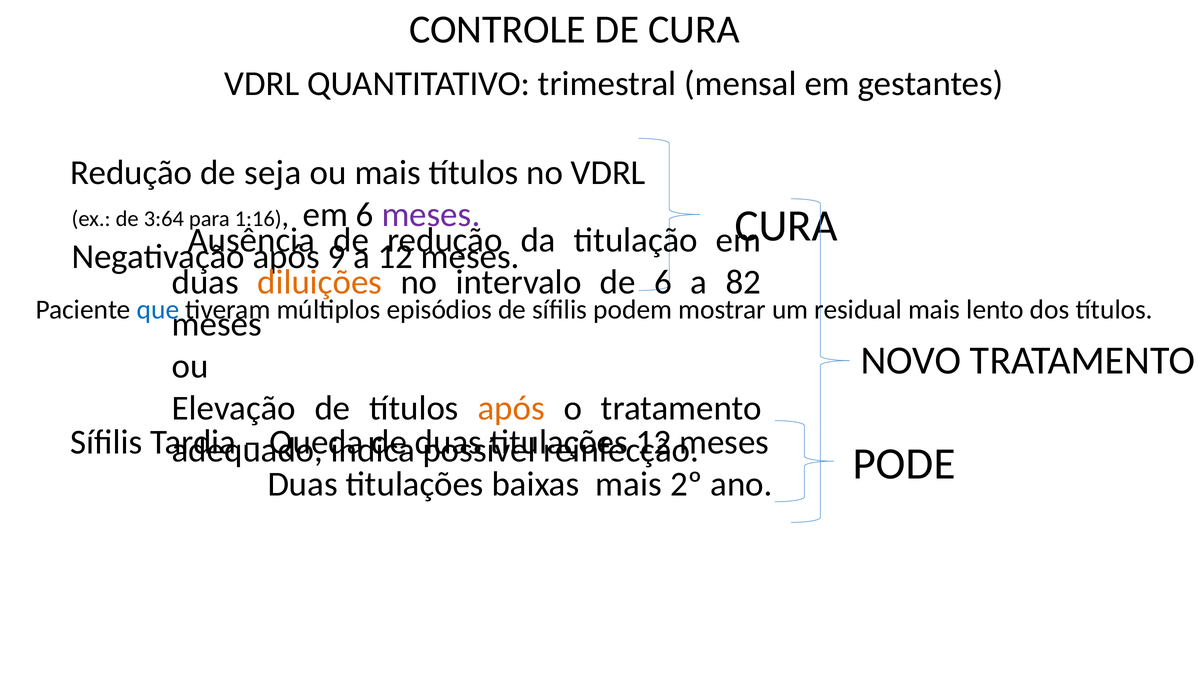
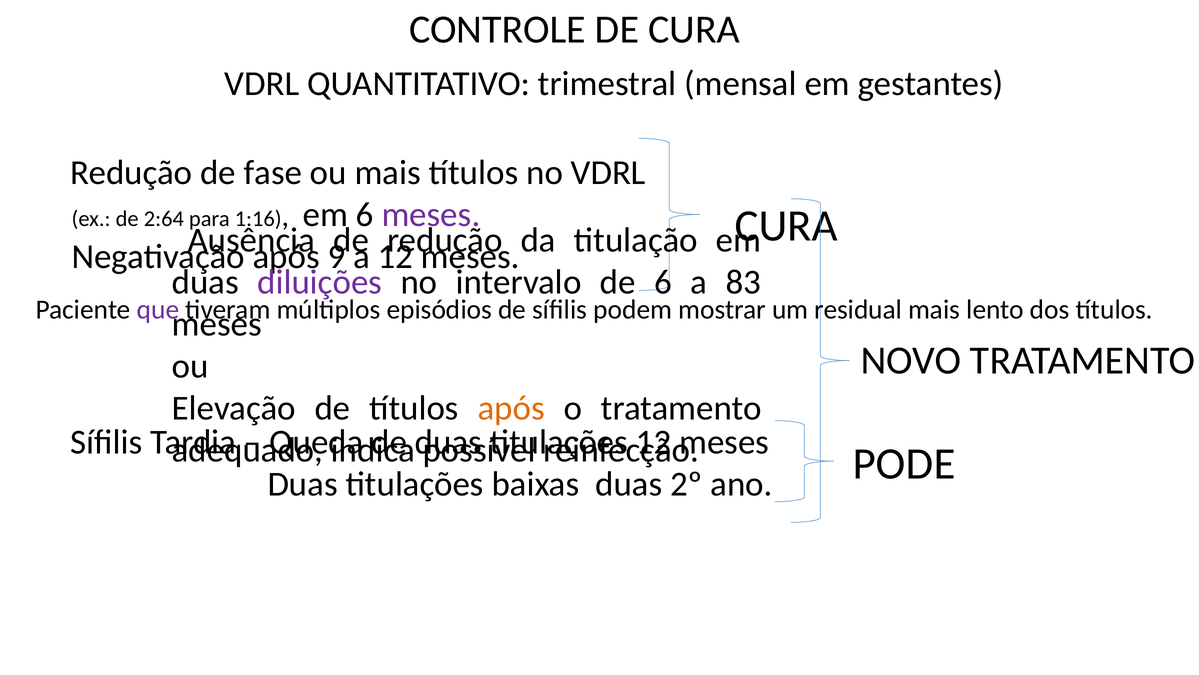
seja: seja -> fase
3:64: 3:64 -> 2:64
diluições colour: orange -> purple
82: 82 -> 83
que colour: blue -> purple
baixas mais: mais -> duas
